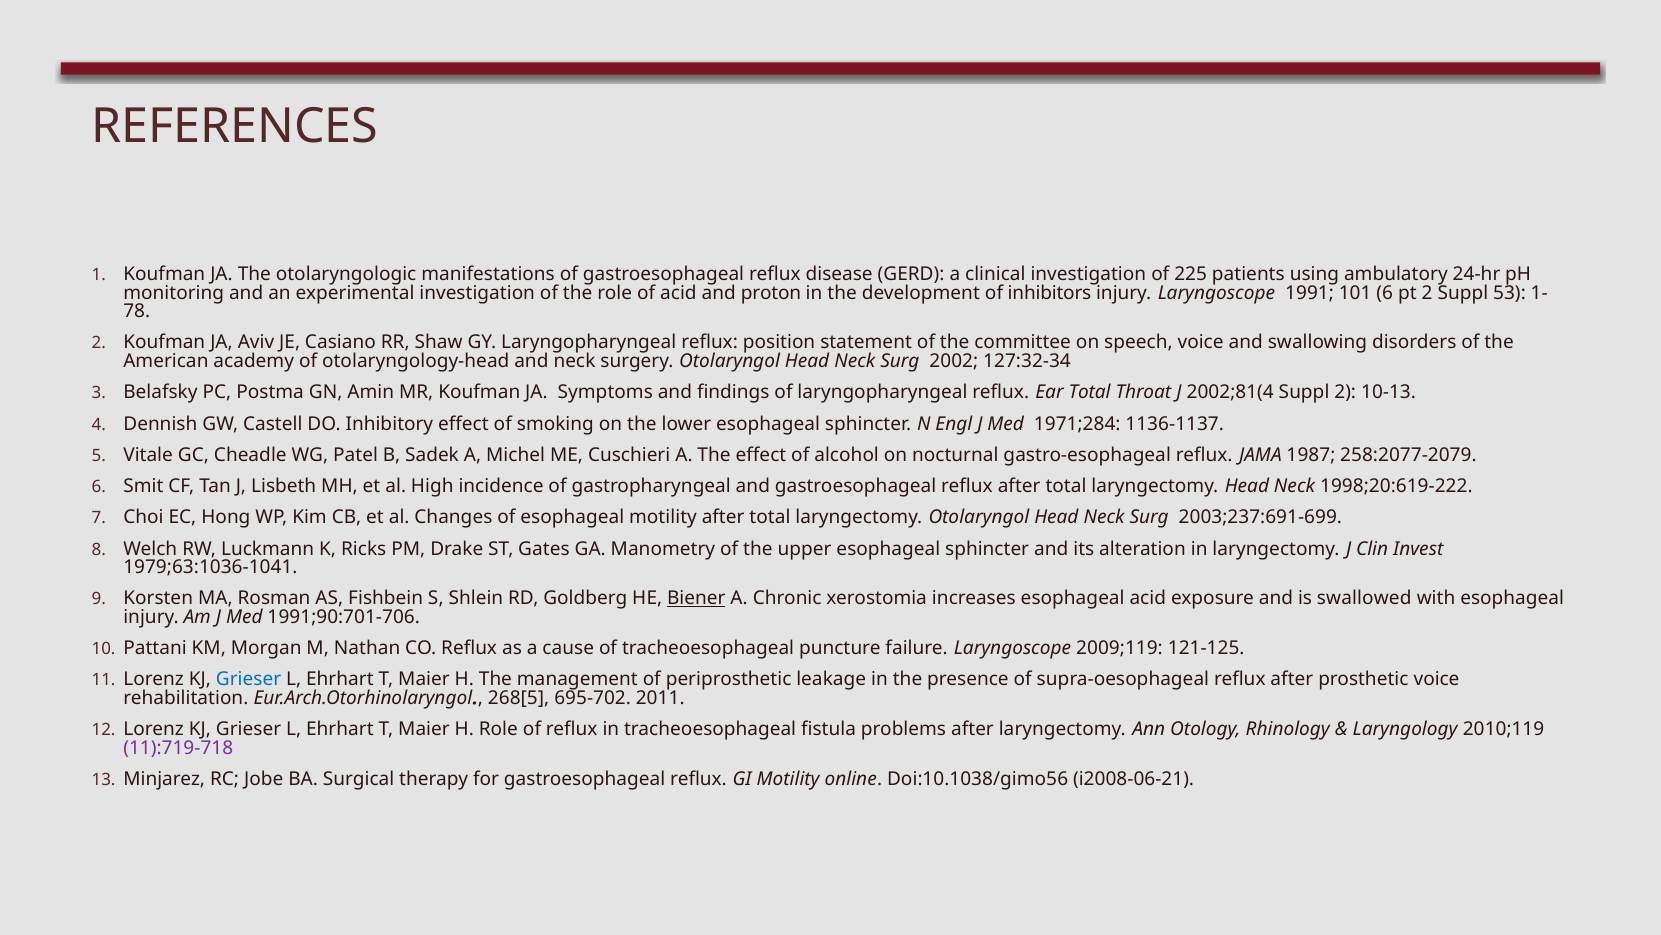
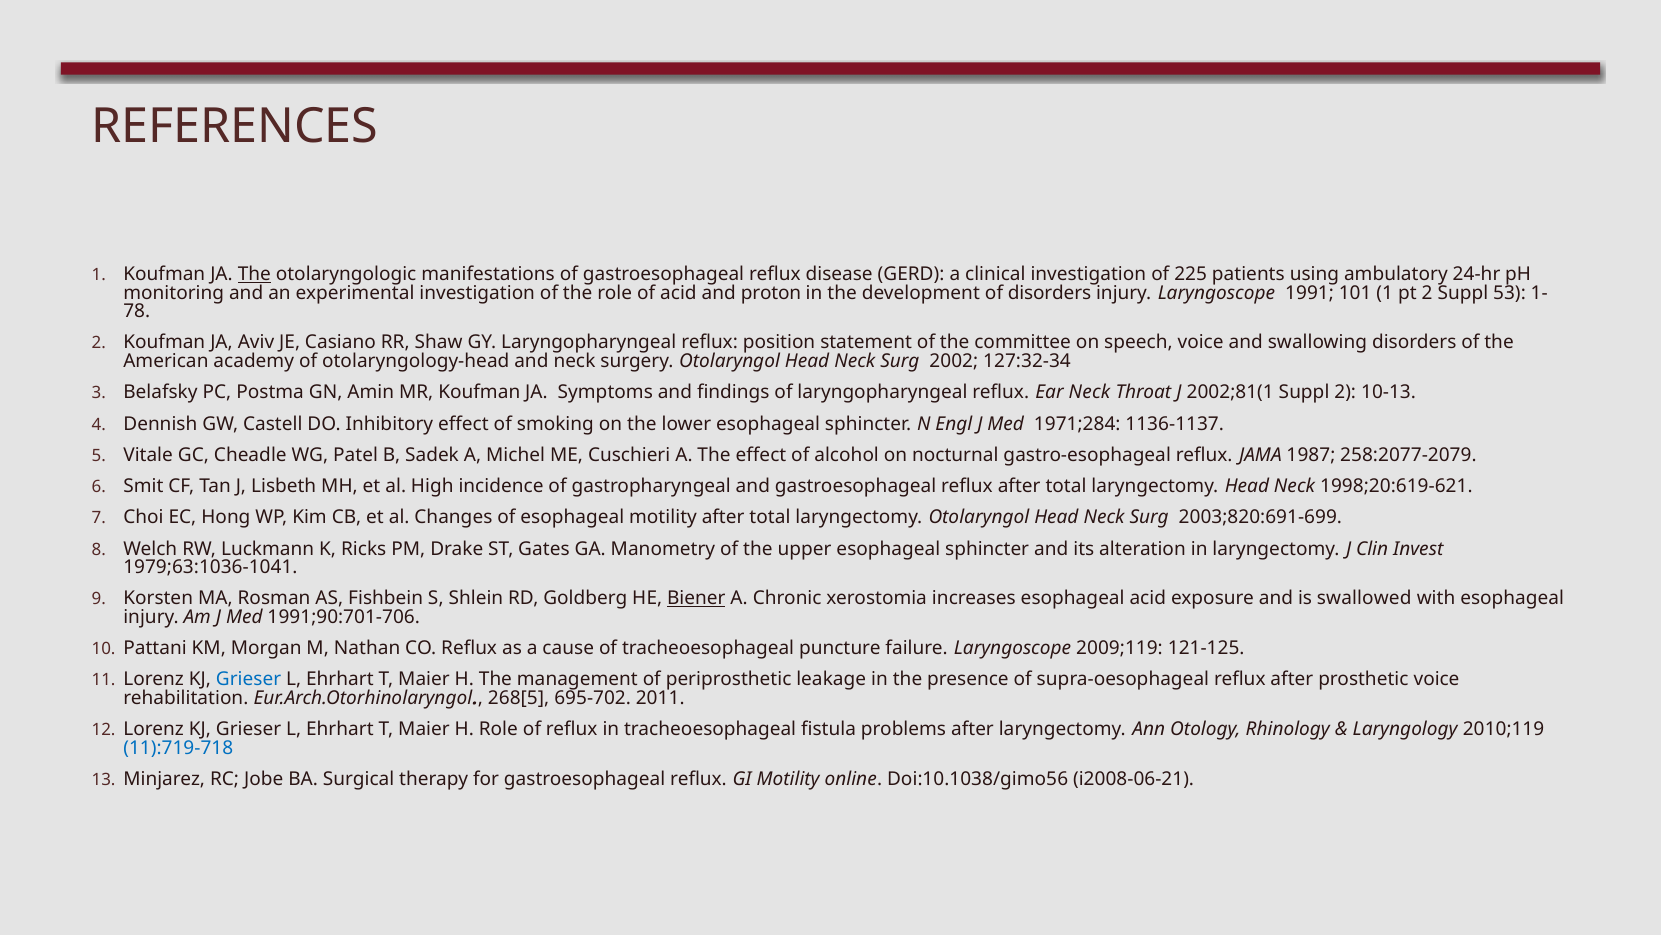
The at (254, 274) underline: none -> present
of inhibitors: inhibitors -> disorders
101 6: 6 -> 1
Ear Total: Total -> Neck
2002;81(4: 2002;81(4 -> 2002;81(1
1998;20:619-222: 1998;20:619-222 -> 1998;20:619-621
2003;237:691-699: 2003;237:691-699 -> 2003;820:691-699
11):719-718 colour: purple -> blue
